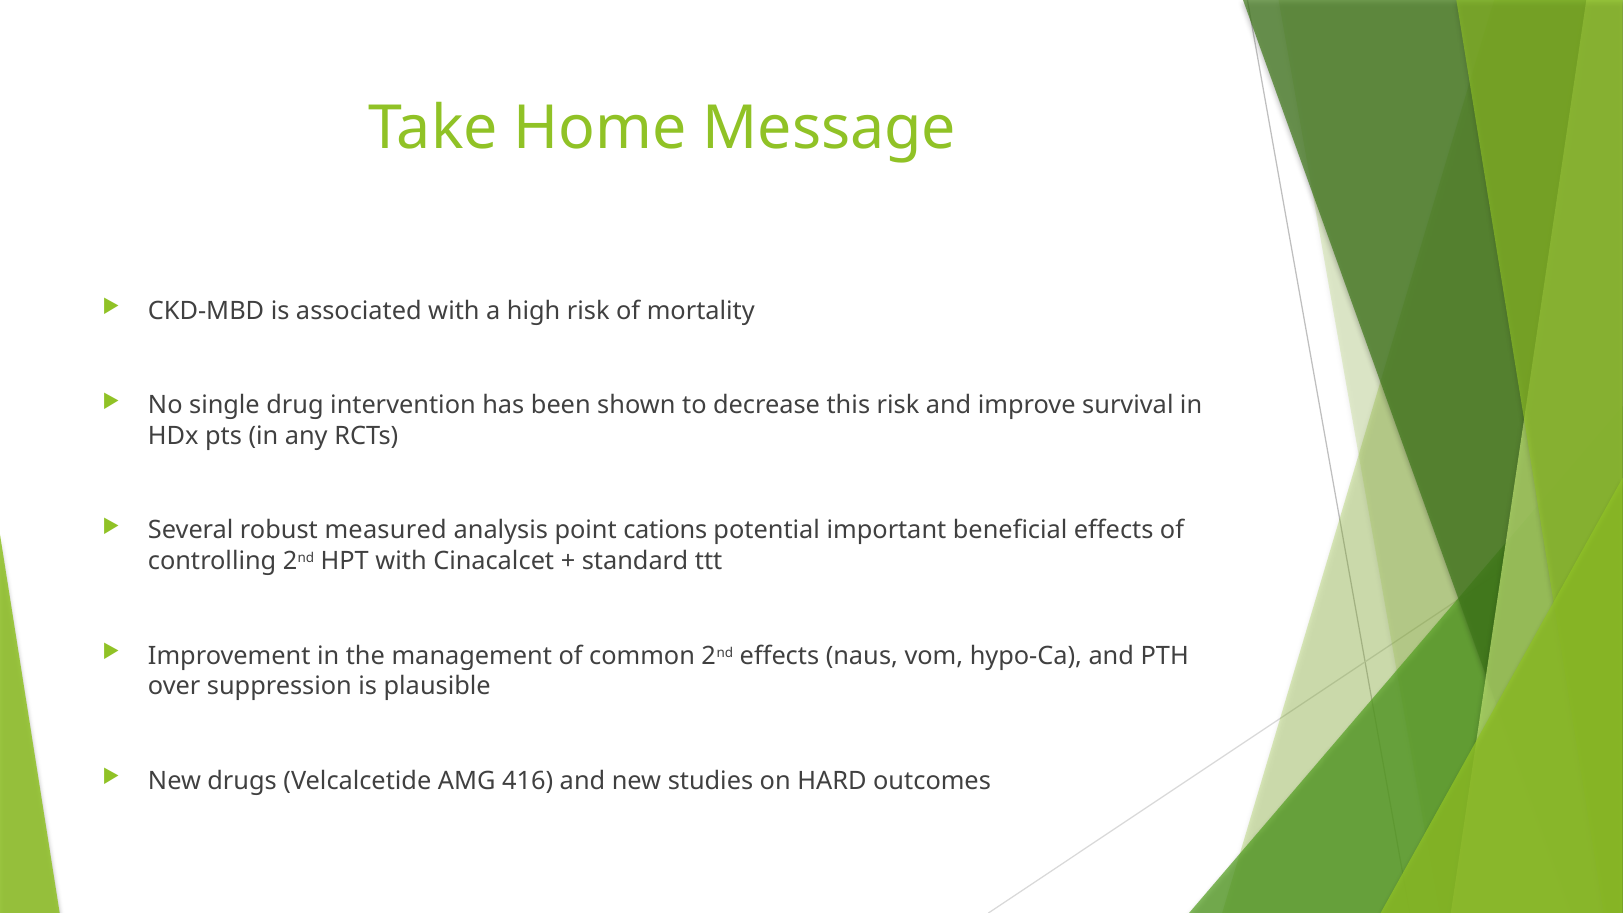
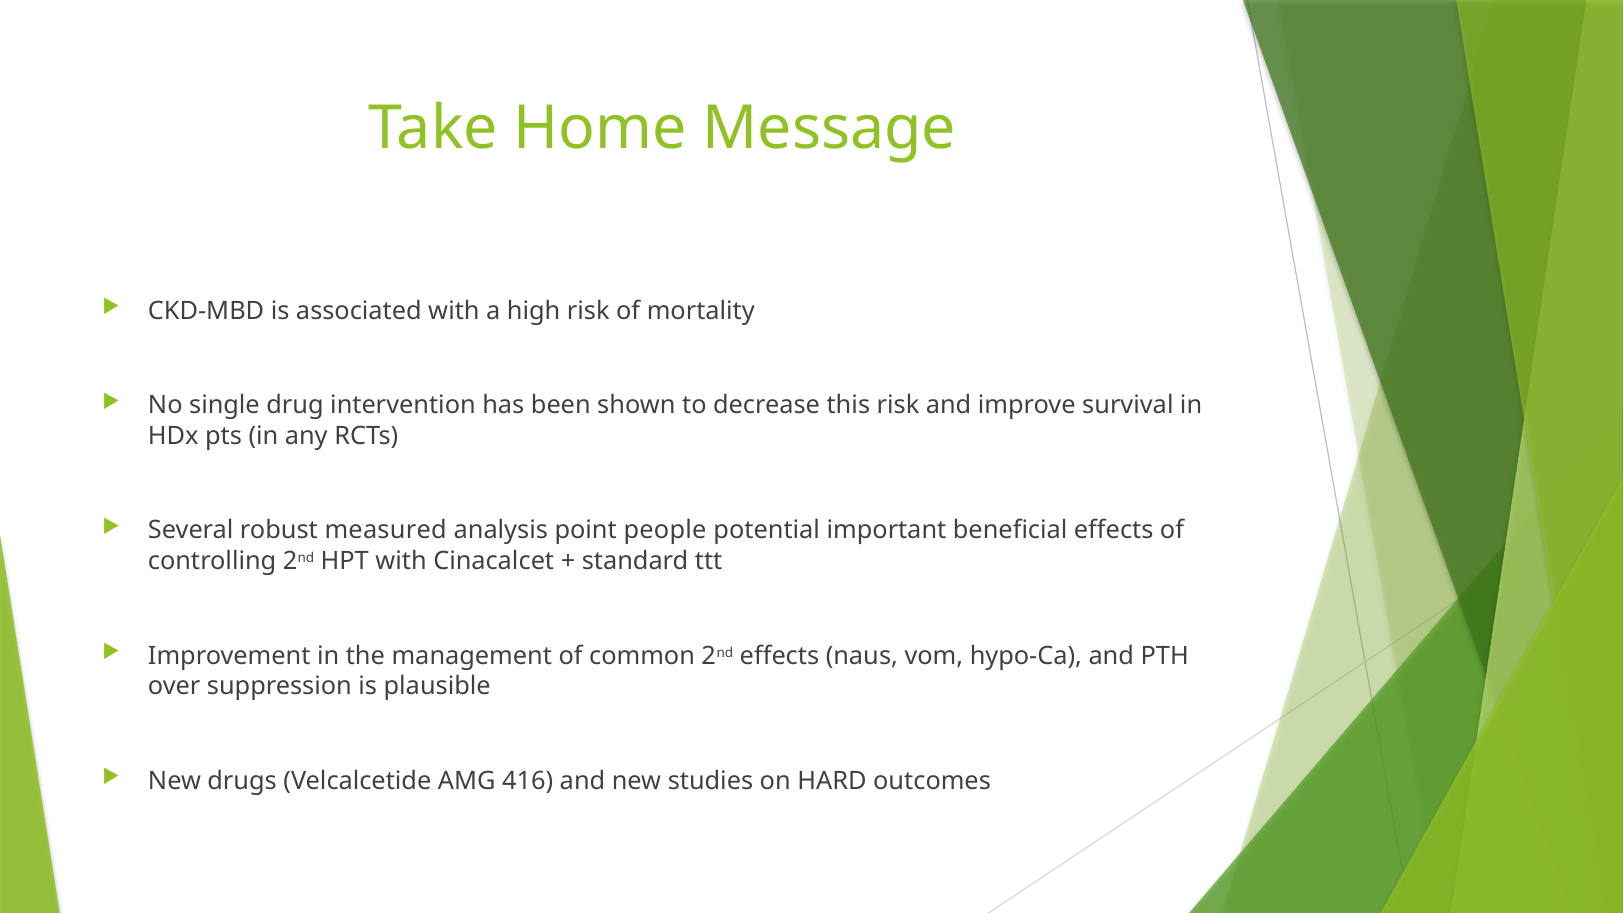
cations: cations -> people
